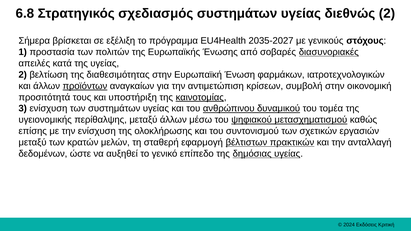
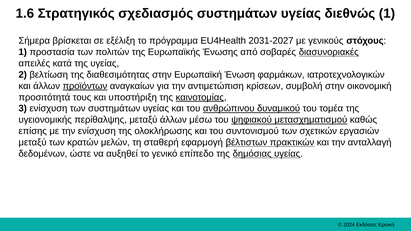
6.8: 6.8 -> 1.6
διεθνώς 2: 2 -> 1
2035-2027: 2035-2027 -> 2031-2027
